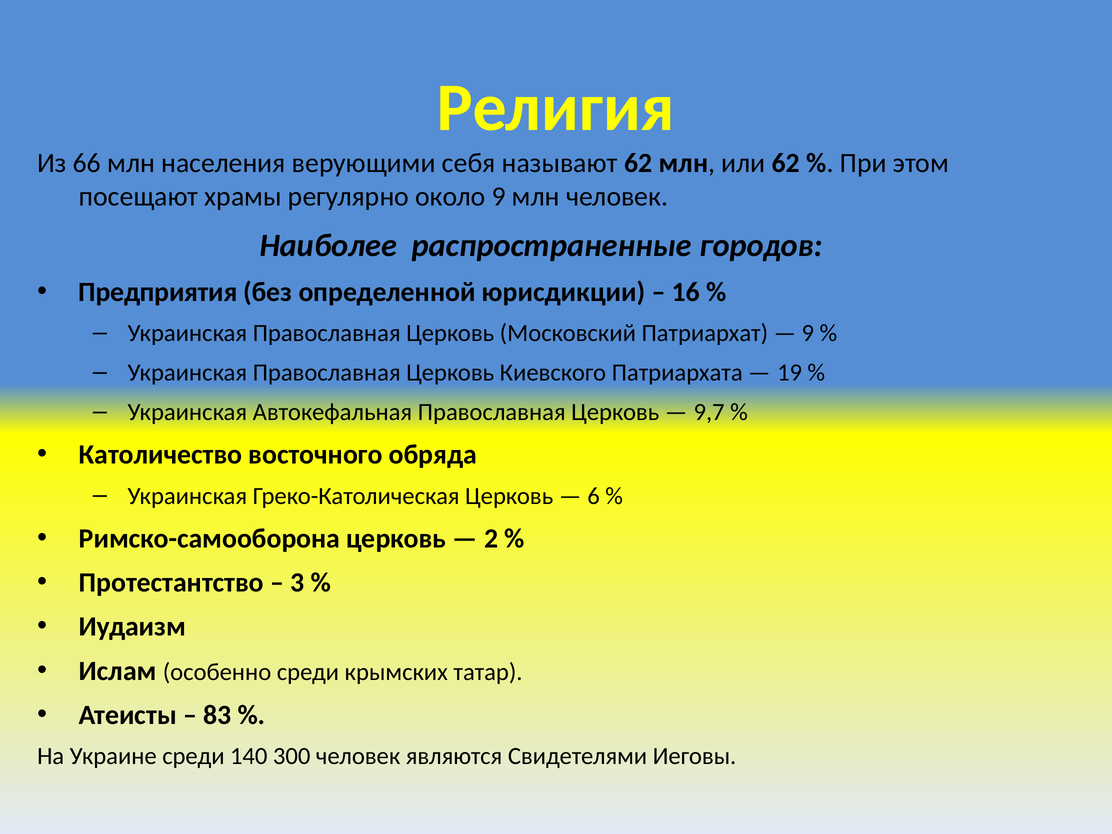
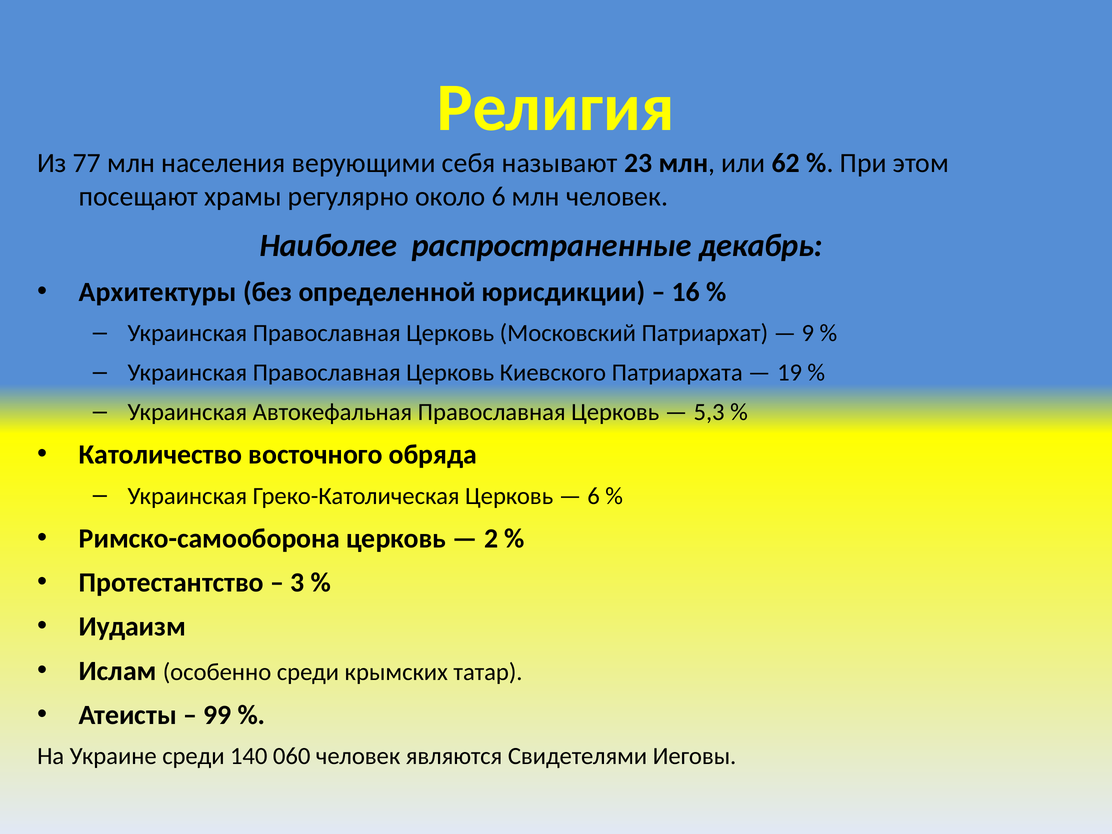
66: 66 -> 77
называют 62: 62 -> 23
около 9: 9 -> 6
городов: городов -> декабрь
Предприятия: Предприятия -> Архитектуры
9,7: 9,7 -> 5,3
83: 83 -> 99
300: 300 -> 060
